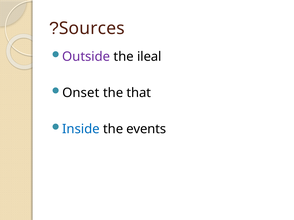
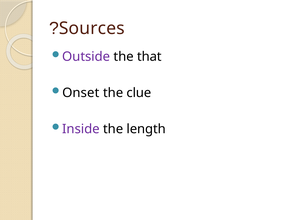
ileal: ileal -> that
that: that -> clue
Inside colour: blue -> purple
events: events -> length
